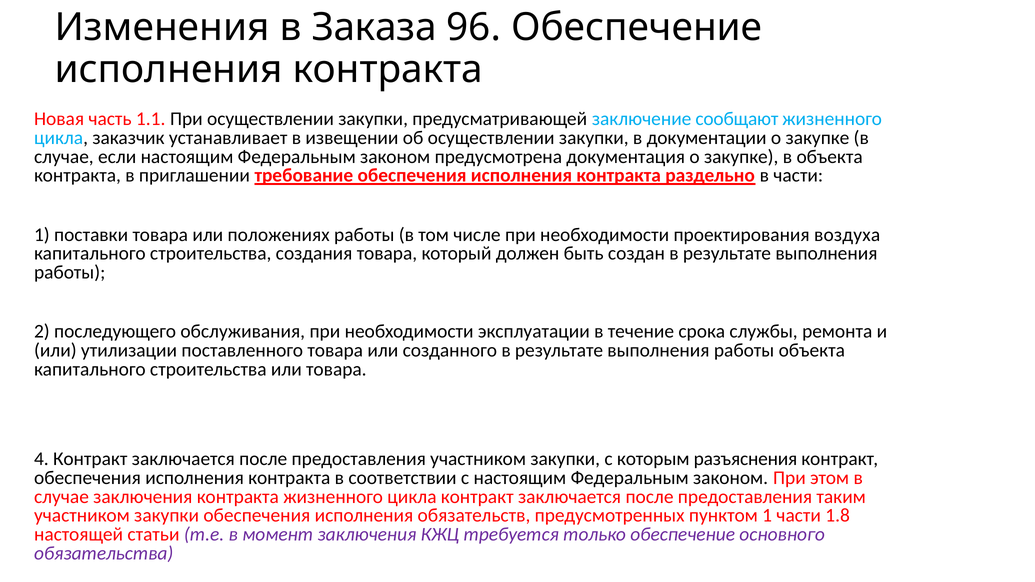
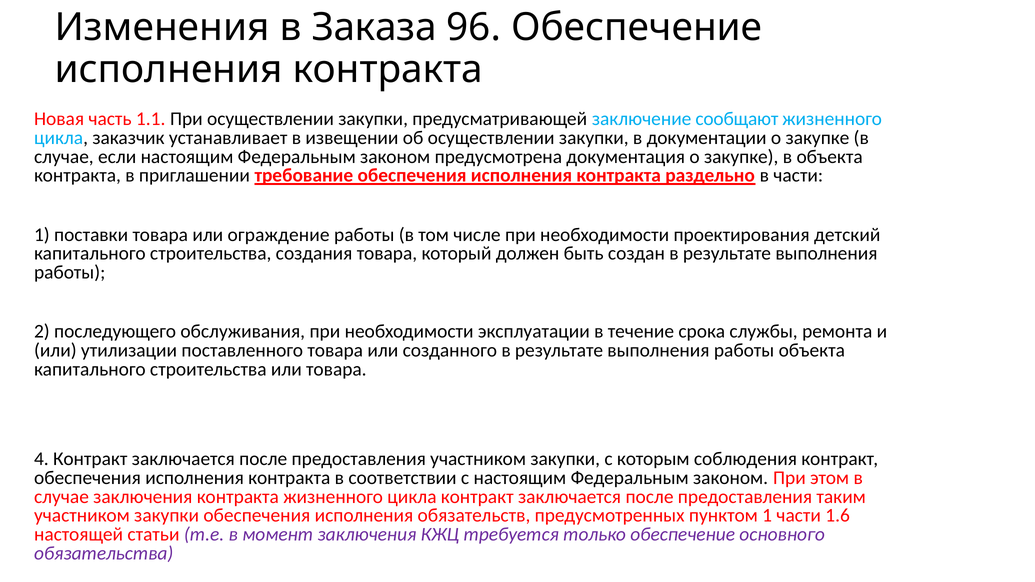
положениях: положениях -> ограждение
воздуха: воздуха -> детский
разъяснения: разъяснения -> соблюдения
1.8: 1.8 -> 1.6
